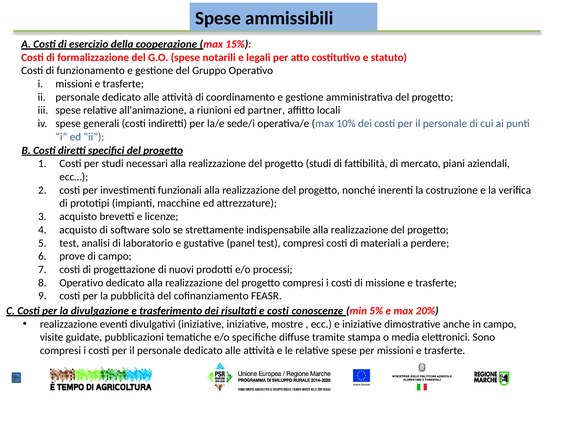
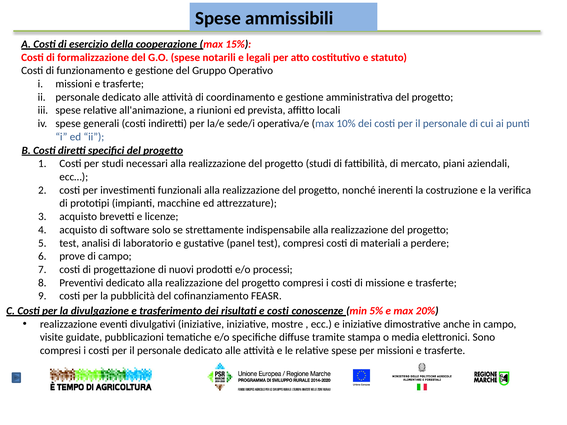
partner: partner -> prevista
Operativo at (81, 283): Operativo -> Preventivi
